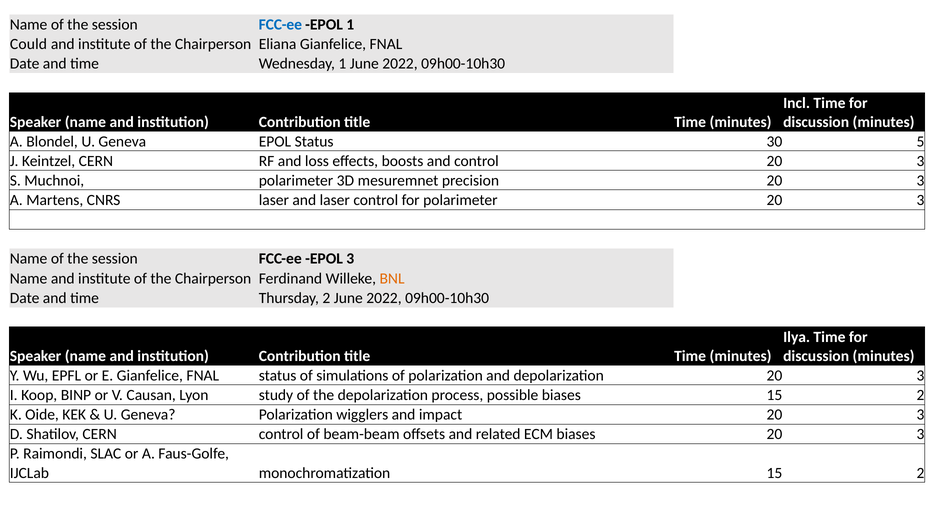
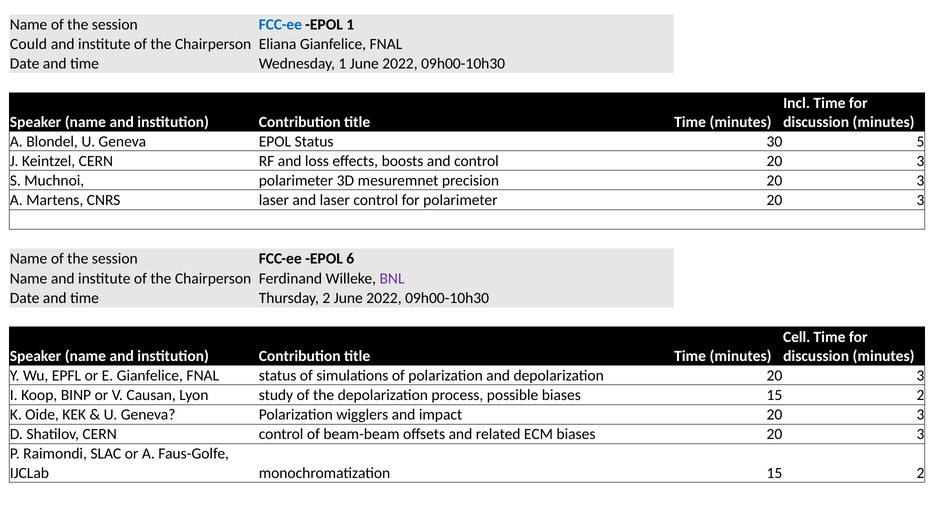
EPOL 3: 3 -> 6
BNL colour: orange -> purple
Ilya: Ilya -> Cell
